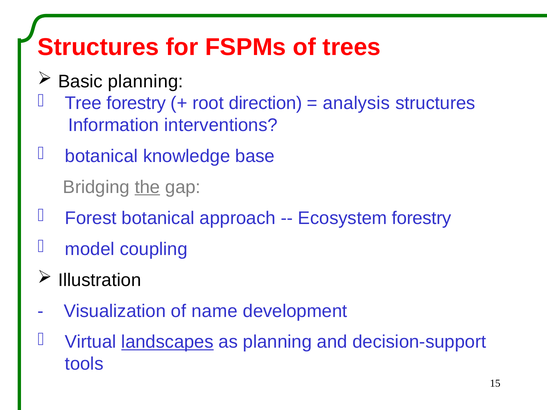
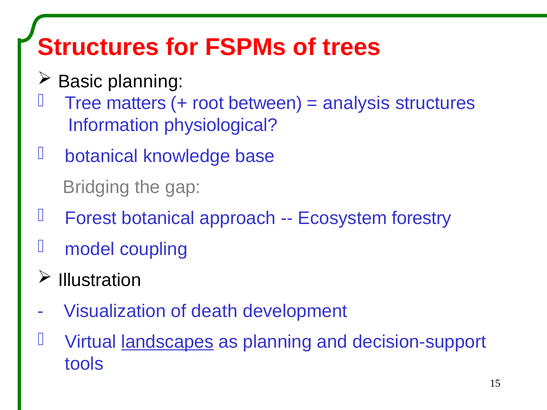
Tree forestry: forestry -> matters
direction: direction -> between
interventions: interventions -> physiological
the underline: present -> none
name: name -> death
